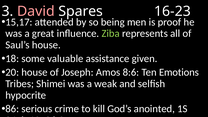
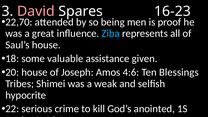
15,17: 15,17 -> 22,70
Ziba colour: light green -> light blue
8:6: 8:6 -> 4:6
Emotions: Emotions -> Blessings
86: 86 -> 22
